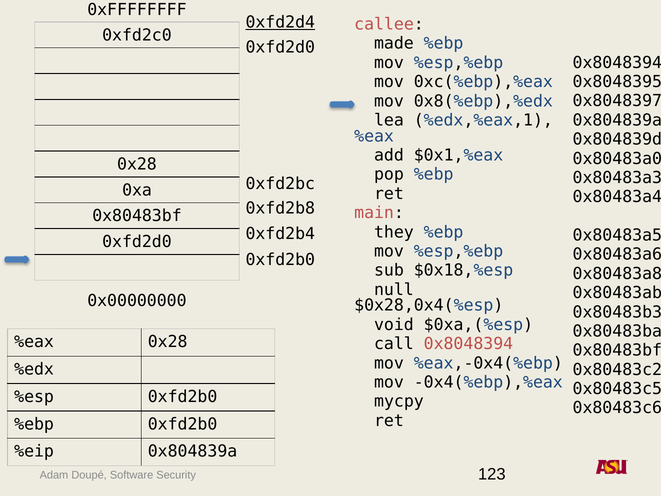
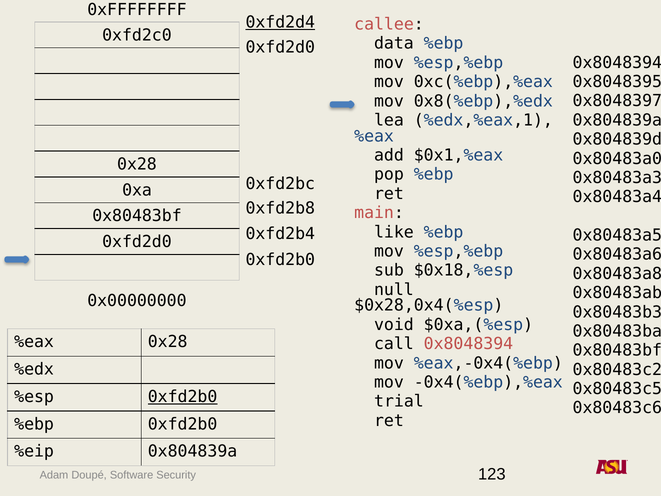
made: made -> data
they: they -> like
0xfd2b0 at (183, 397) underline: none -> present
mycpy: mycpy -> trial
